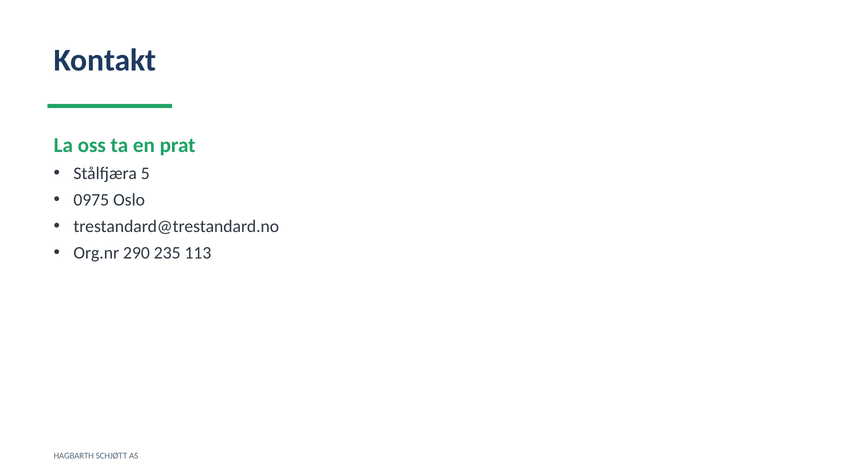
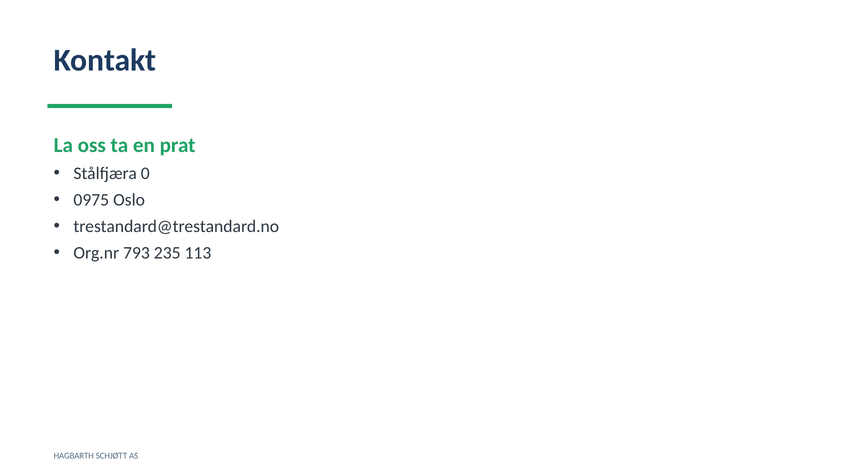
5: 5 -> 0
290: 290 -> 793
